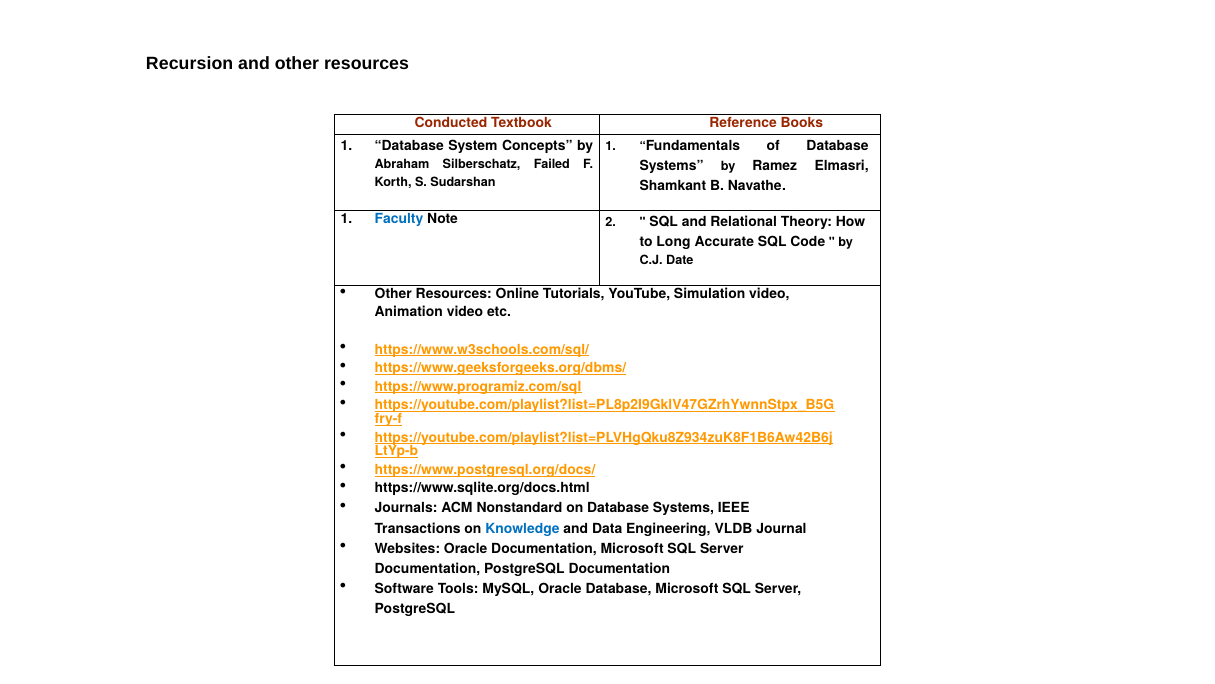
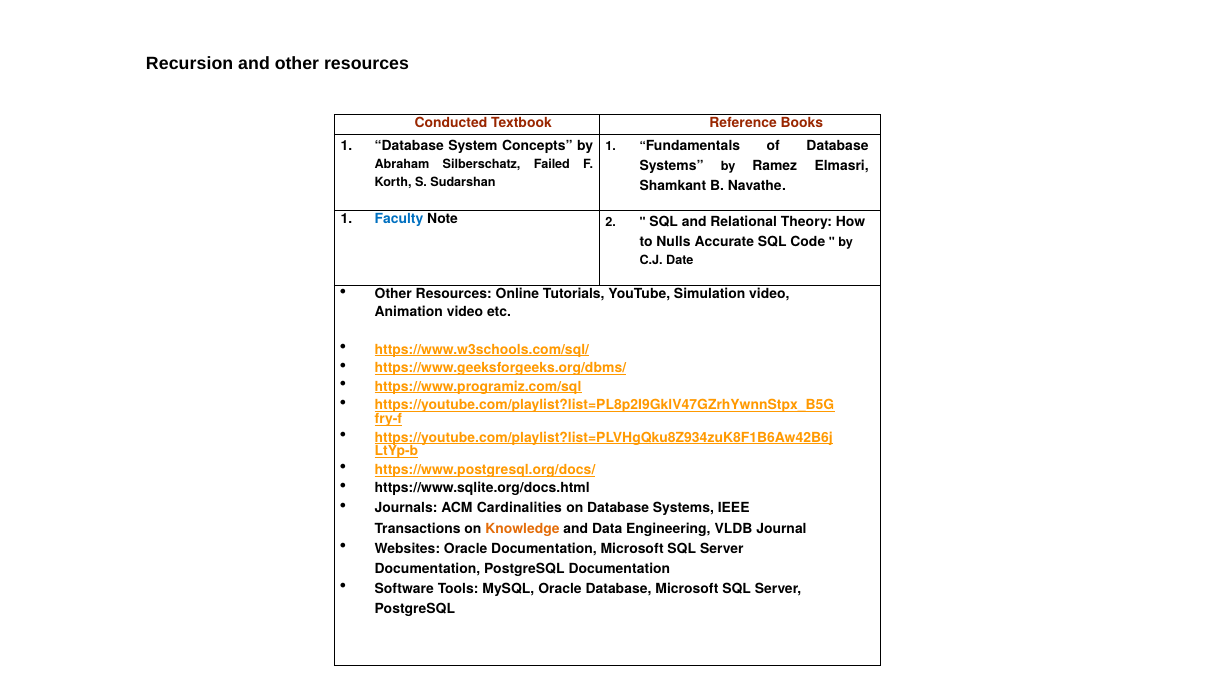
Long: Long -> Nulls
Nonstandard: Nonstandard -> Cardinalities
Knowledge colour: blue -> orange
